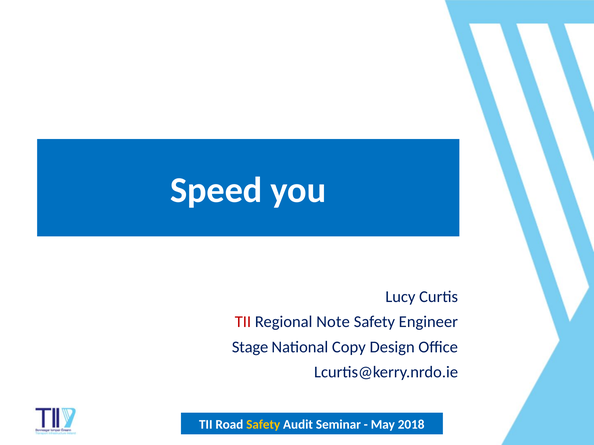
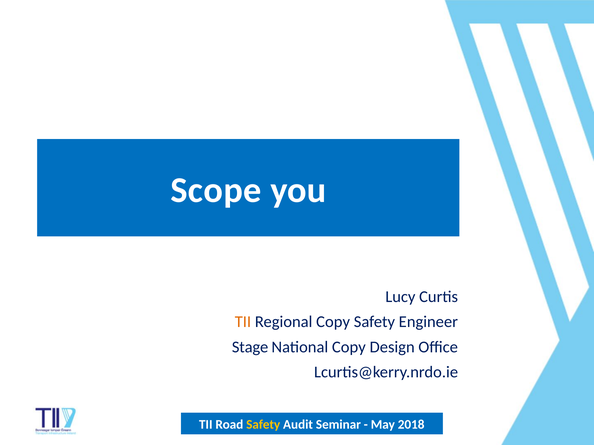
Speed: Speed -> Scope
TII at (243, 322) colour: red -> orange
Regional Note: Note -> Copy
